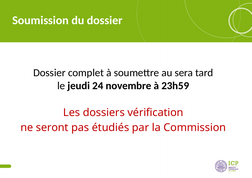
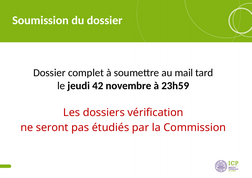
sera: sera -> mail
24: 24 -> 42
